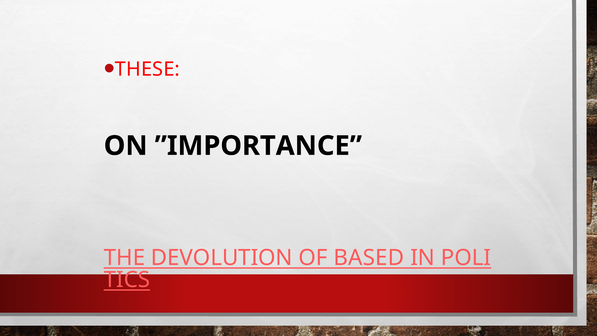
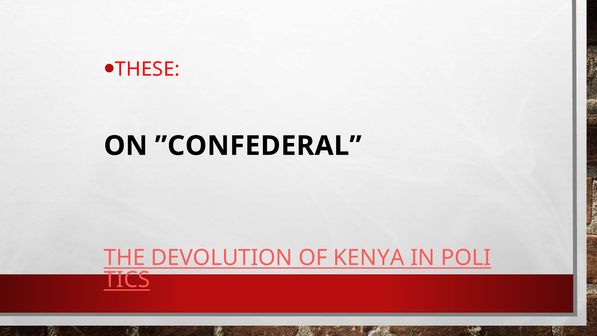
”IMPORTANCE: ”IMPORTANCE -> ”CONFEDERAL
BASED: BASED -> KENYA
